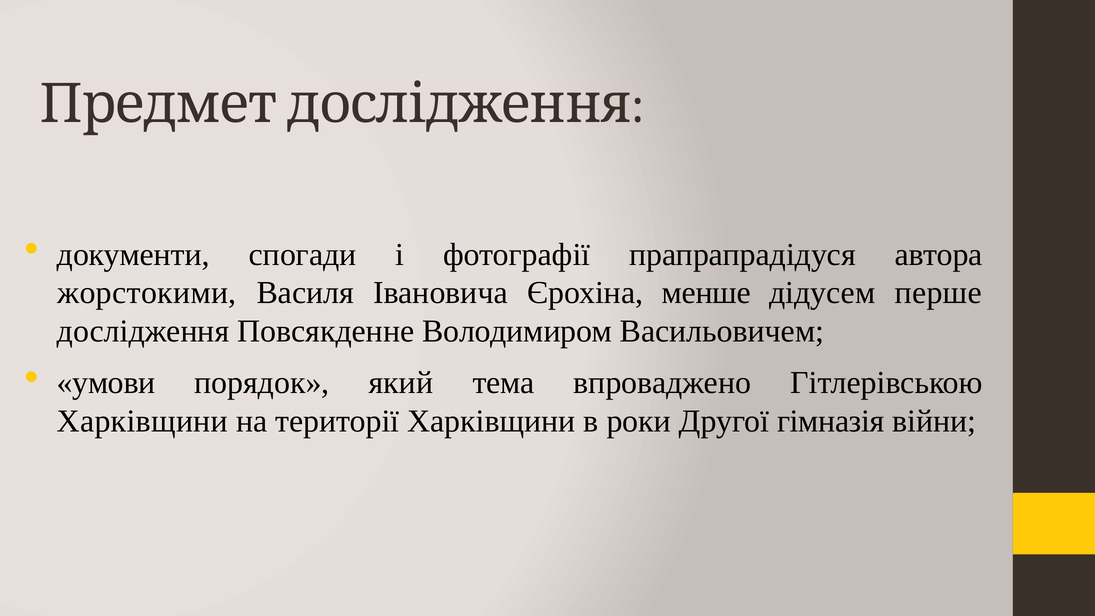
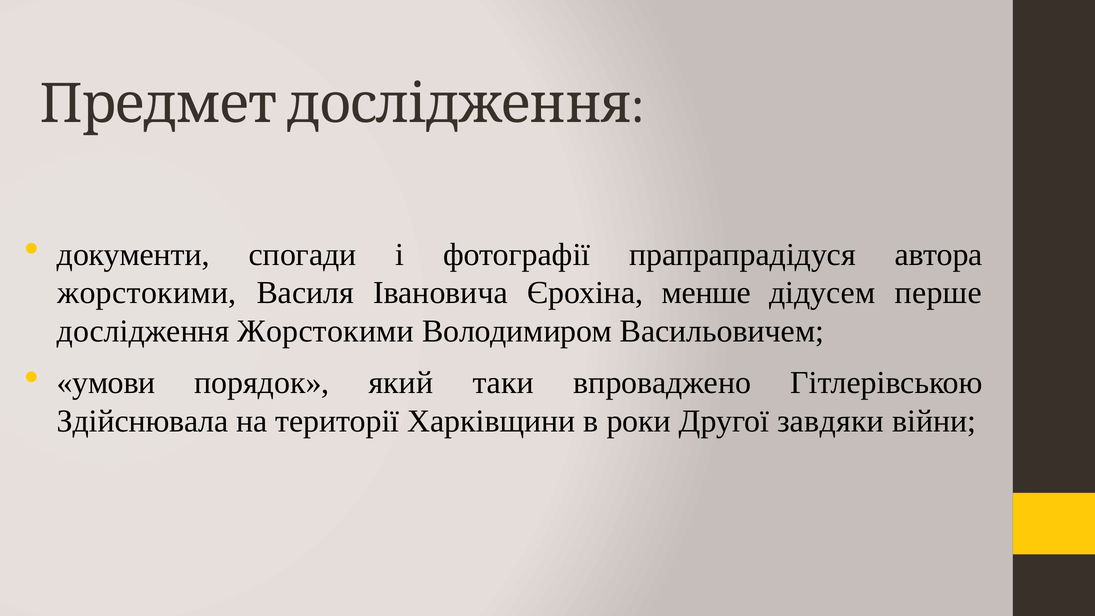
дослідження Повсякденне: Повсякденне -> Жорстокими
тема: тема -> таки
Харківщини at (142, 421): Харківщини -> Здійснювала
гімназія: гімназія -> завдяки
